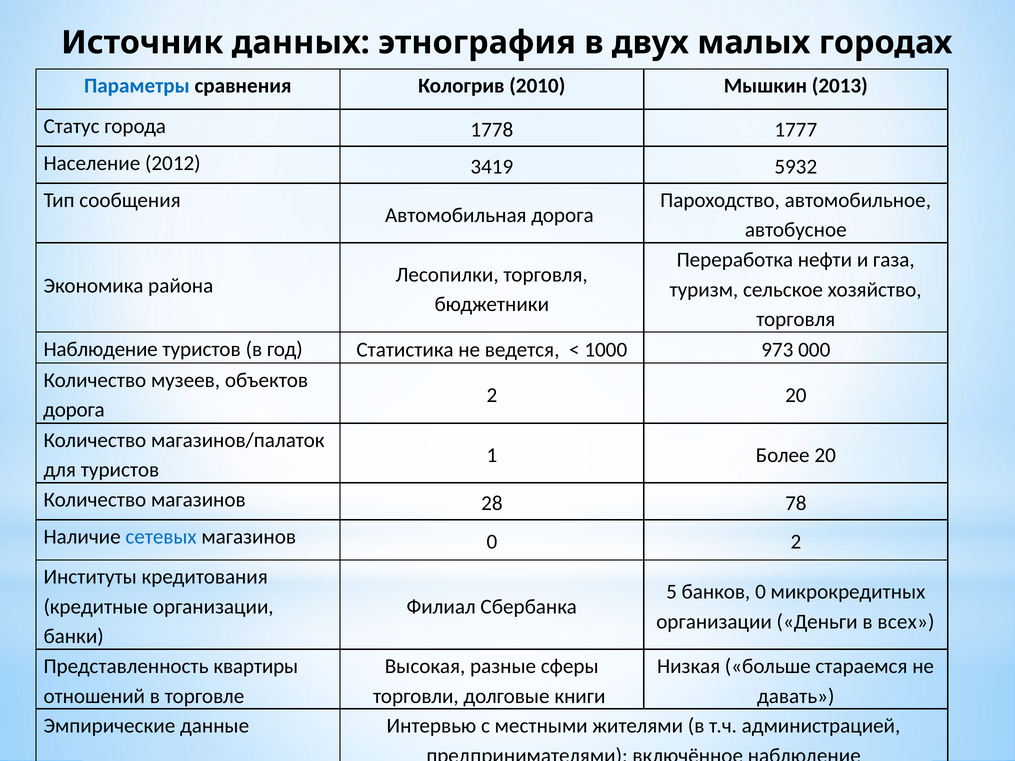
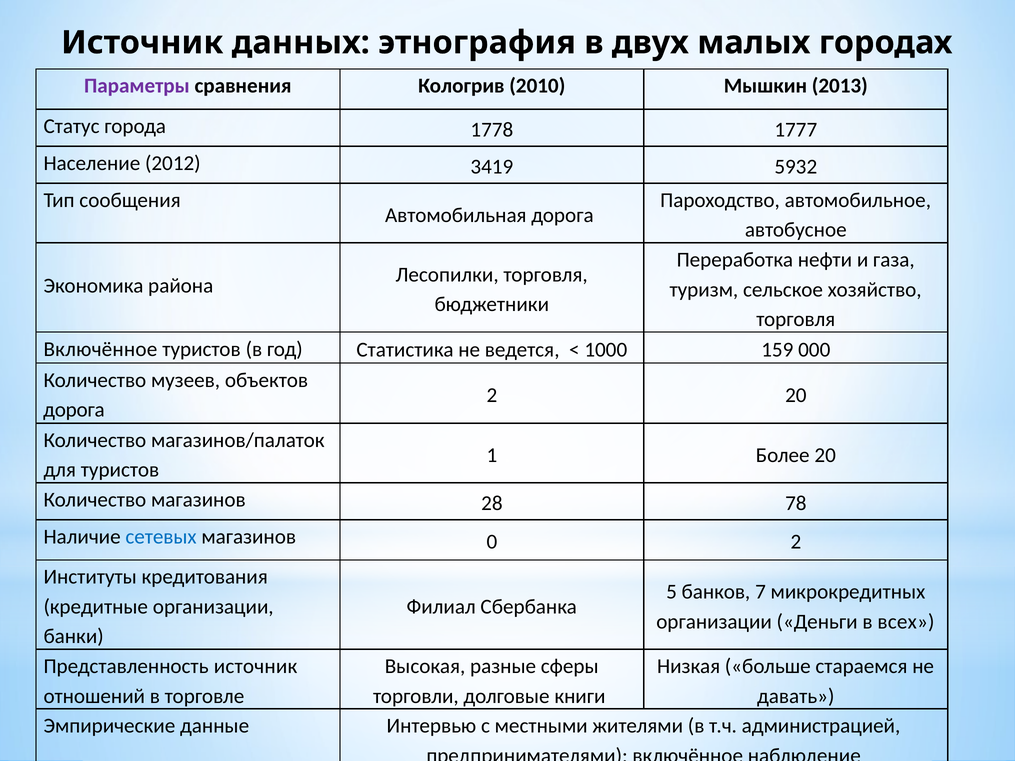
Параметры colour: blue -> purple
Наблюдение at (101, 349): Наблюдение -> Включённое
973: 973 -> 159
банков 0: 0 -> 7
Представленность квартиры: квартиры -> источник
